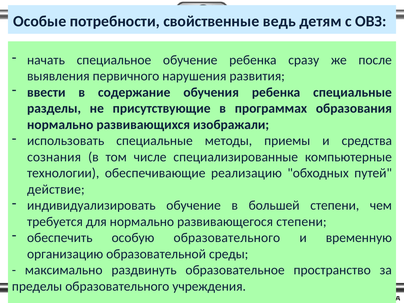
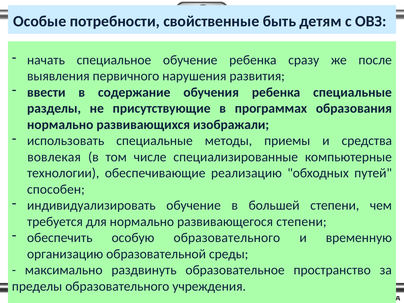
ведь: ведь -> быть
сознания: сознания -> вовлекая
действие: действие -> способен
